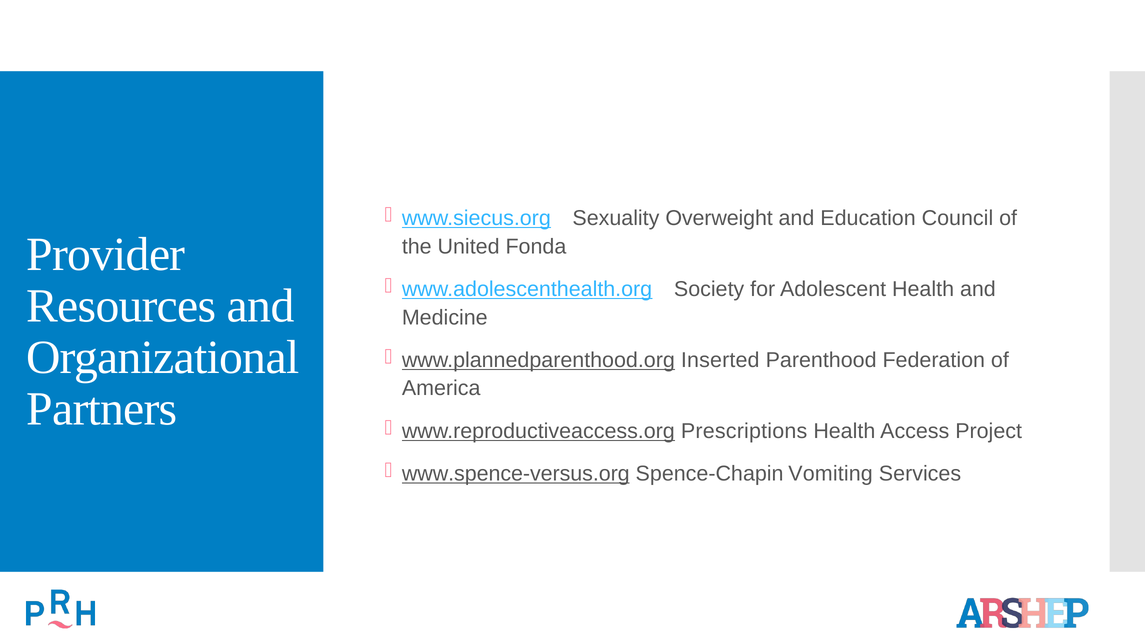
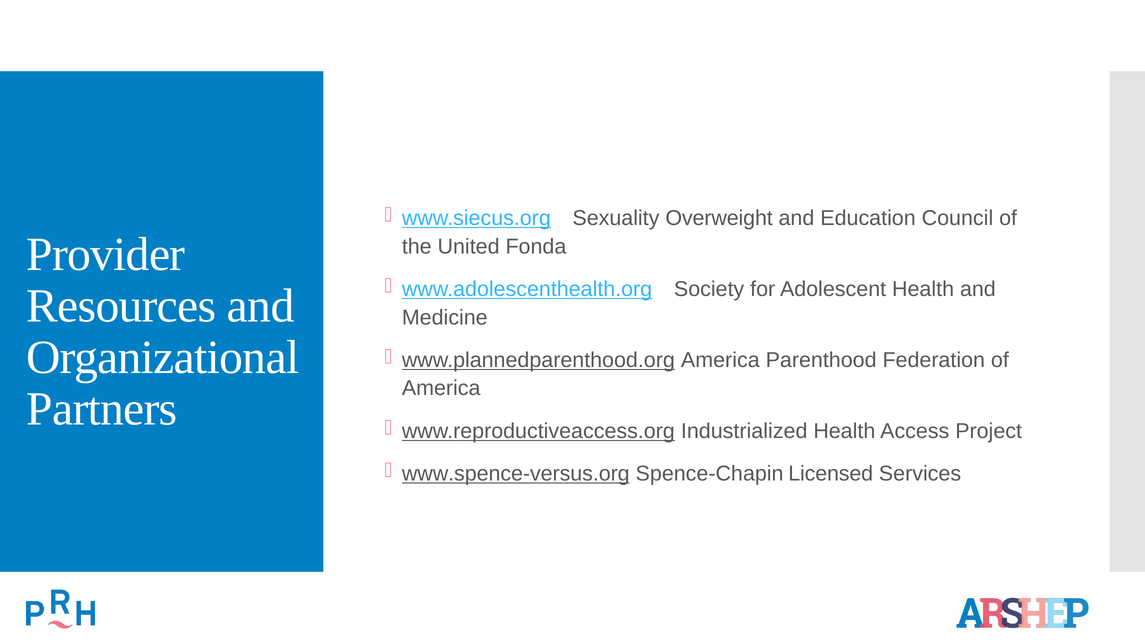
www.plannedparenthood.org Inserted: Inserted -> America
Prescriptions: Prescriptions -> Industrialized
Vomiting: Vomiting -> Licensed
